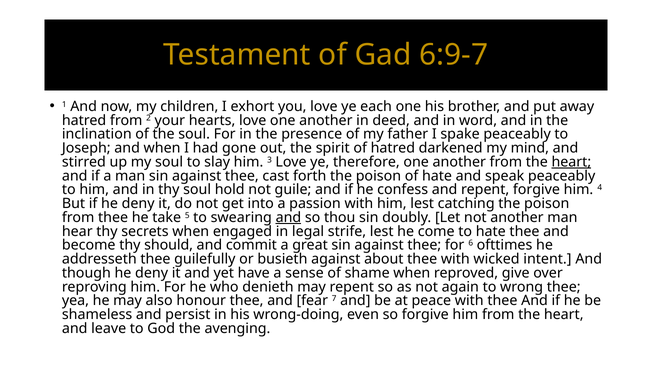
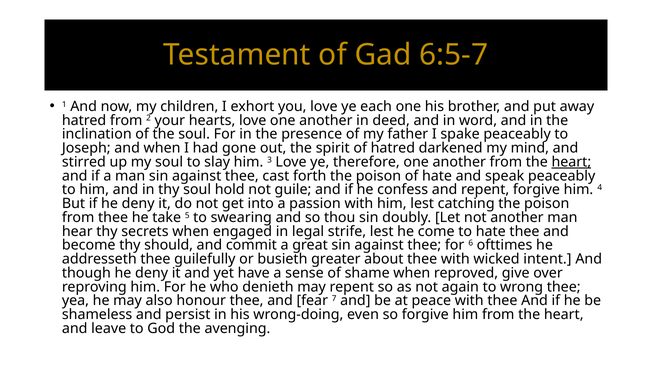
6:9-7: 6:9-7 -> 6:5-7
and at (288, 217) underline: present -> none
busieth against: against -> greater
